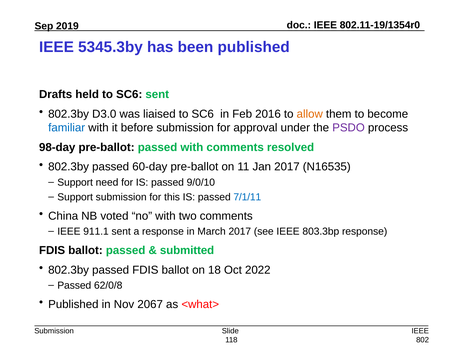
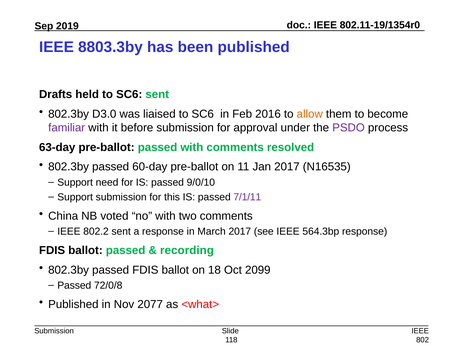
5345.3by: 5345.3by -> 8803.3by
familiar colour: blue -> purple
98-day: 98-day -> 63-day
7/1/11 colour: blue -> purple
911.1: 911.1 -> 802.2
803.3bp: 803.3bp -> 564.3bp
submitted: submitted -> recording
2022: 2022 -> 2099
62/0/8: 62/0/8 -> 72/0/8
2067: 2067 -> 2077
